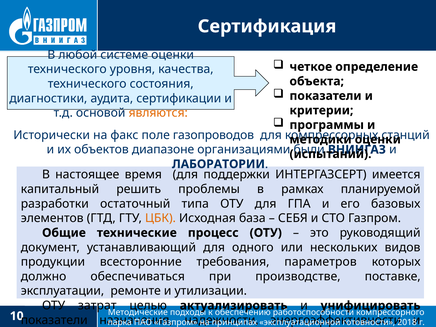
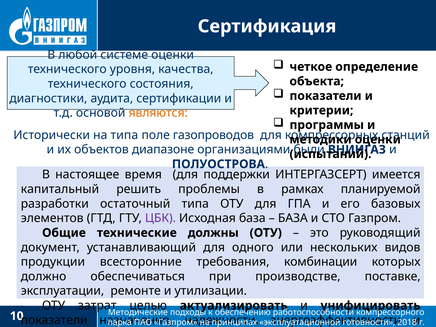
на факс: факс -> типа
ЛАБОРАТОРИИ: ЛАБОРАТОРИИ -> ПОЛУОСТРОВА
ЦБК colour: orange -> purple
СЕБЯ at (293, 218): СЕБЯ -> БАЗА
процесс: процесс -> должны
параметров: параметров -> комбинации
